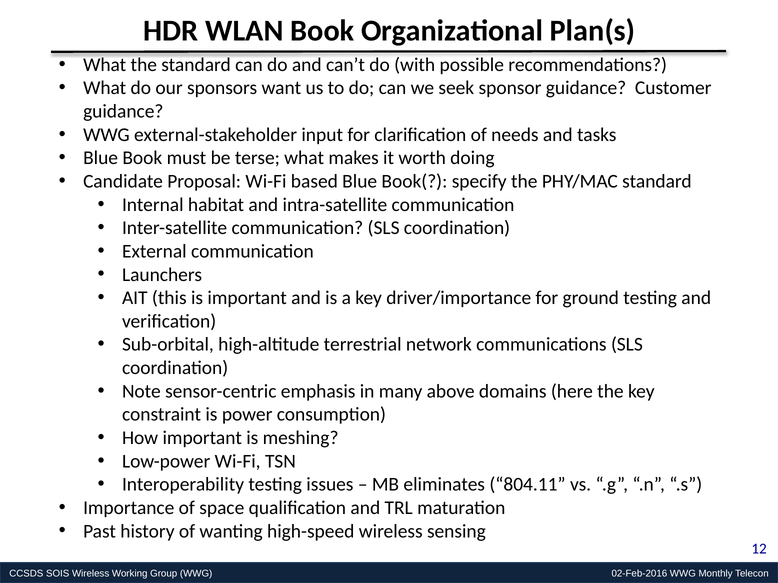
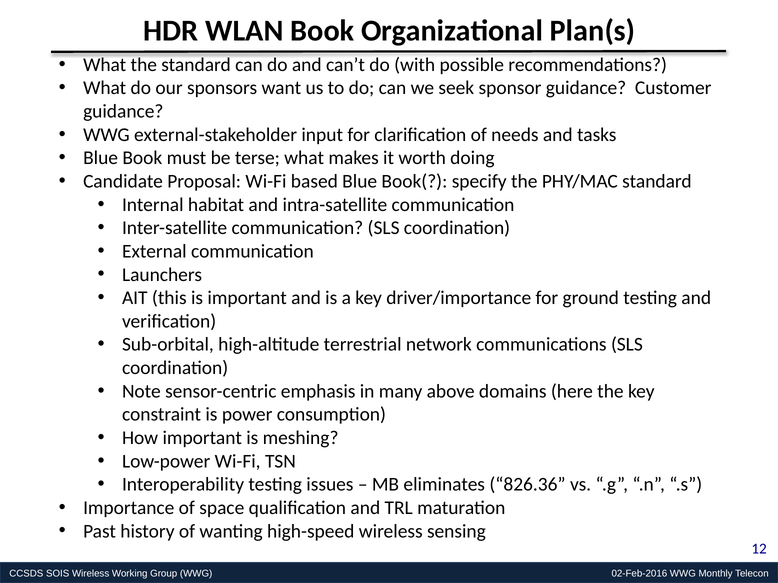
804.11: 804.11 -> 826.36
